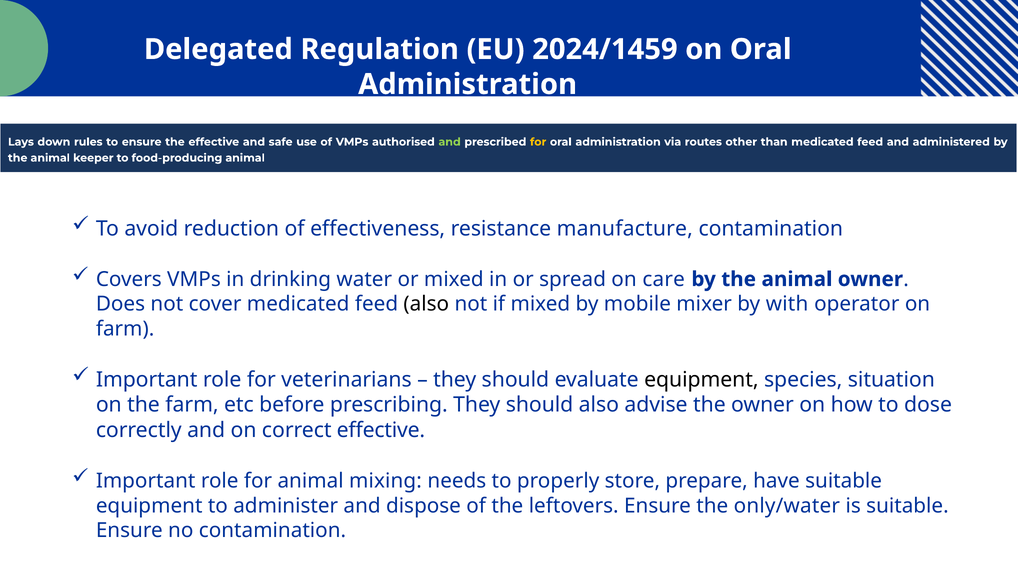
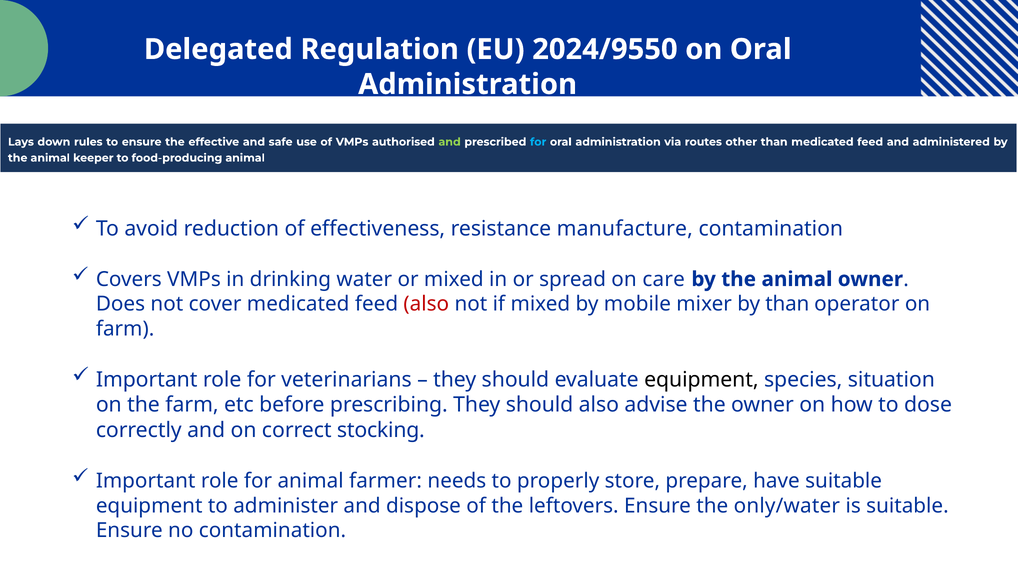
2024/1459: 2024/1459 -> 2024/9550
for at (538, 142) colour: yellow -> light blue
also at (426, 304) colour: black -> red
by with: with -> than
correct effective: effective -> stocking
mixing: mixing -> farmer
